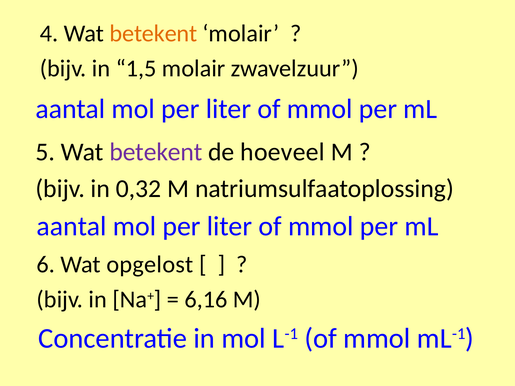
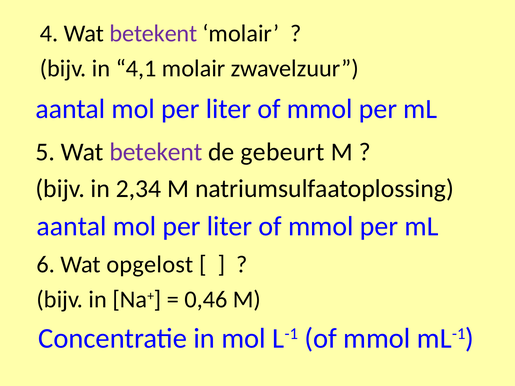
betekent at (153, 34) colour: orange -> purple
1,5: 1,5 -> 4,1
hoeveel: hoeveel -> gebeurt
0,32: 0,32 -> 2,34
6,16: 6,16 -> 0,46
